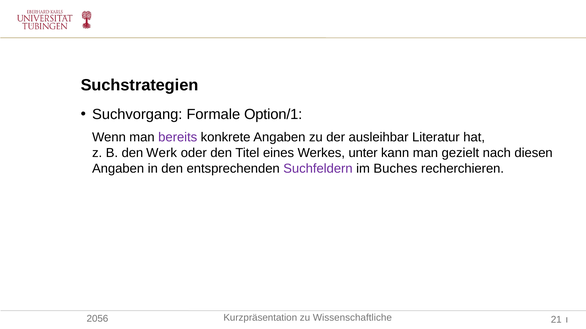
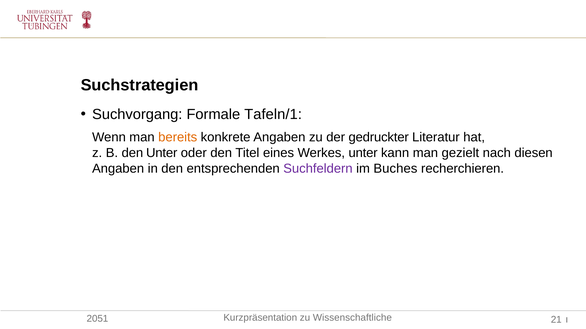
Option/1: Option/1 -> Tafeln/1
bereits colour: purple -> orange
ausleihbar: ausleihbar -> gedruckter
den Werk: Werk -> Unter
2056: 2056 -> 2051
